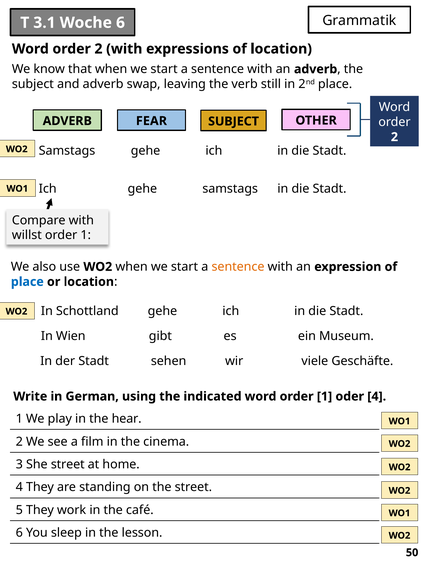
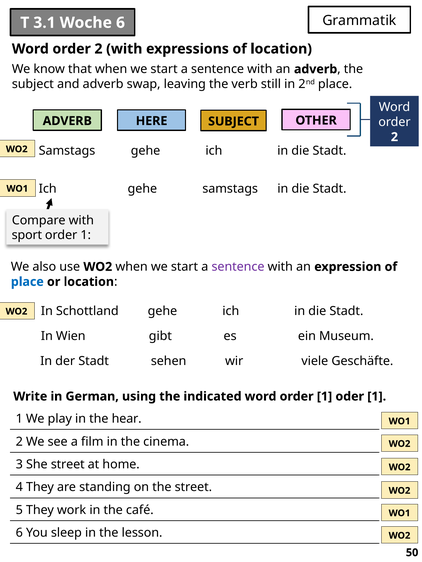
FEAR: FEAR -> HERE
willst: willst -> sport
sentence at (238, 267) colour: orange -> purple
oder 4: 4 -> 1
